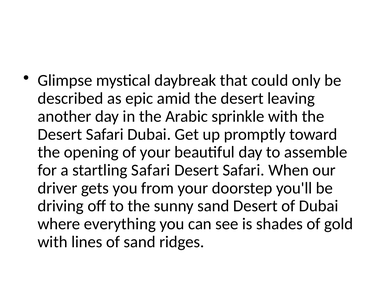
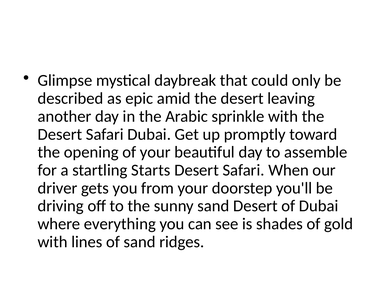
startling Safari: Safari -> Starts
